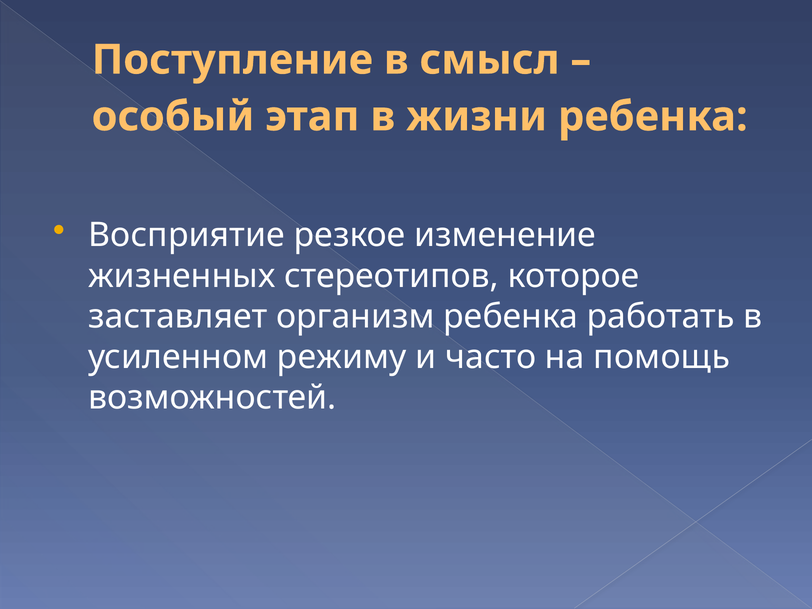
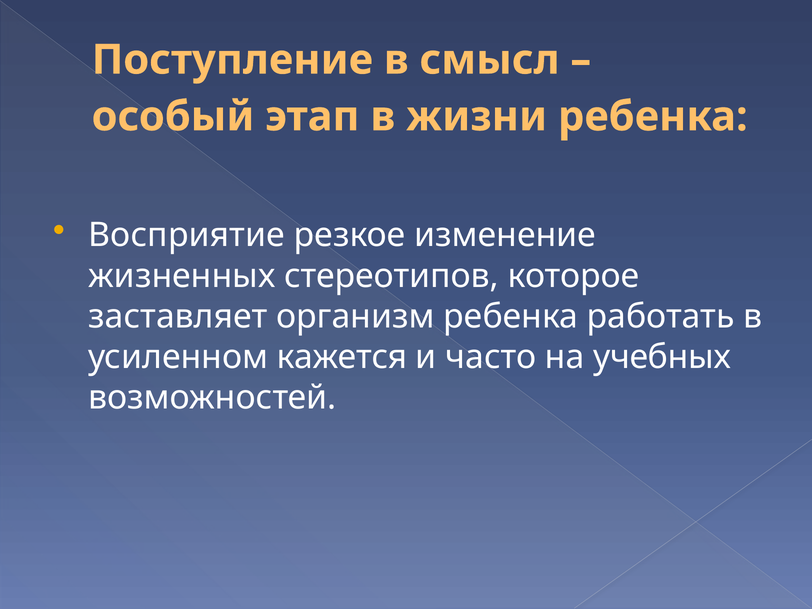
режиму: режиму -> кажется
помощь: помощь -> учебных
